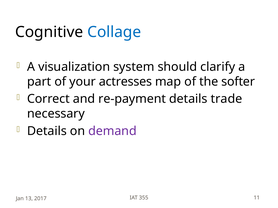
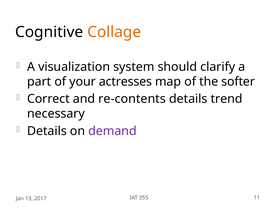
Collage colour: blue -> orange
re-payment: re-payment -> re-contents
trade: trade -> trend
